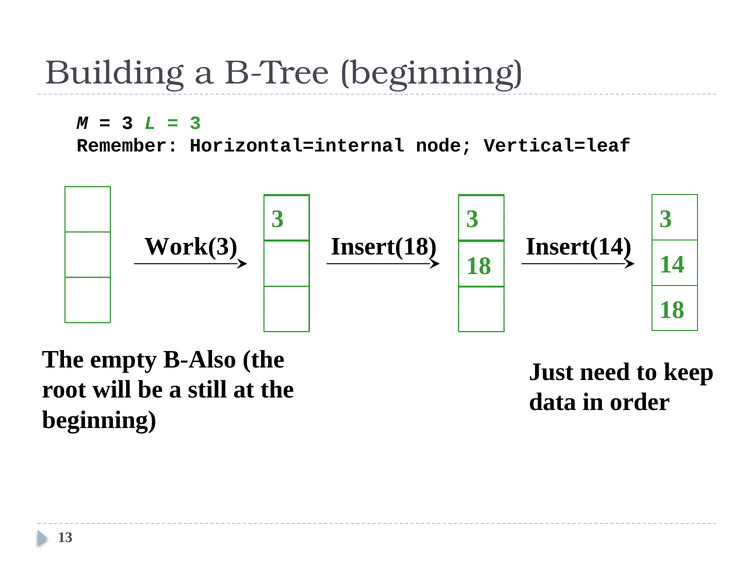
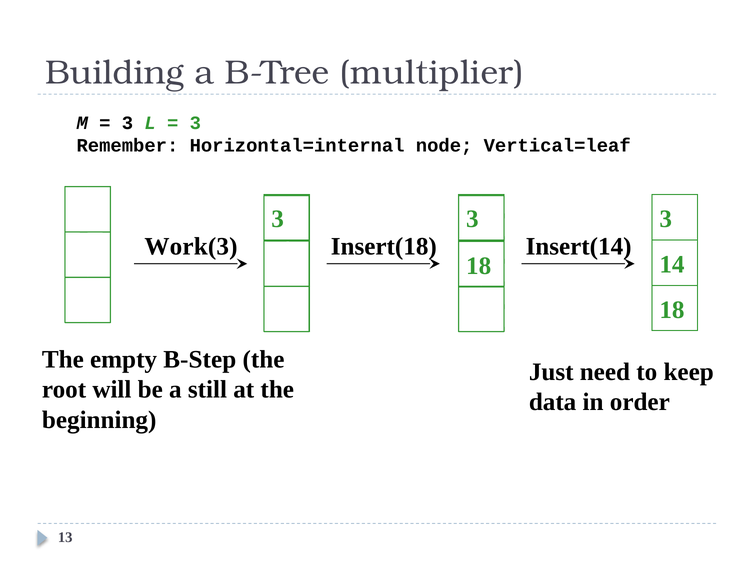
B-Tree beginning: beginning -> multiplier
B-Also: B-Also -> B-Step
